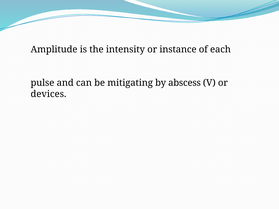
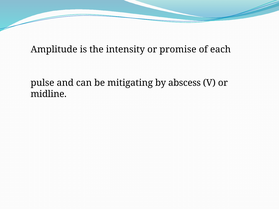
instance: instance -> promise
devices: devices -> midline
